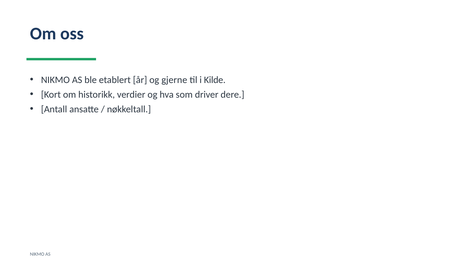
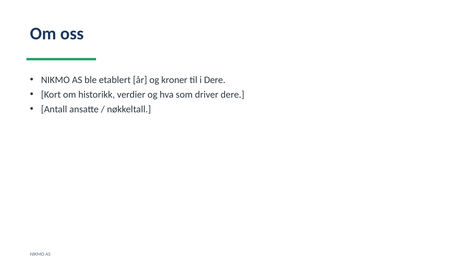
gjerne: gjerne -> kroner
i Kilde: Kilde -> Dere
